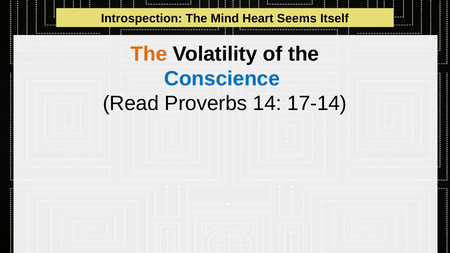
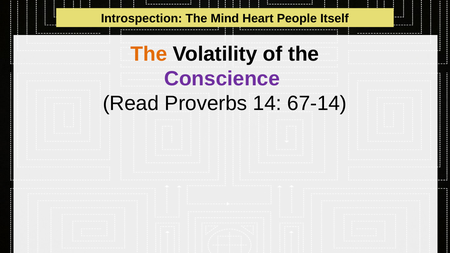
Seems: Seems -> People
Conscience colour: blue -> purple
17-14: 17-14 -> 67-14
